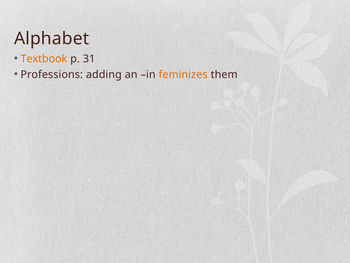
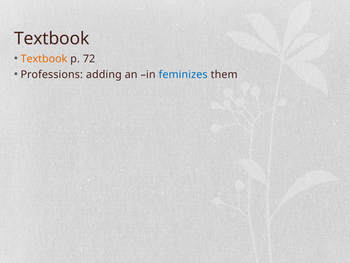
Alphabet at (52, 39): Alphabet -> Textbook
31: 31 -> 72
feminizes colour: orange -> blue
